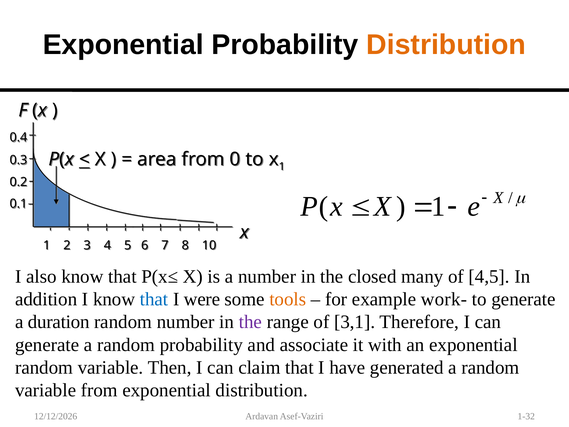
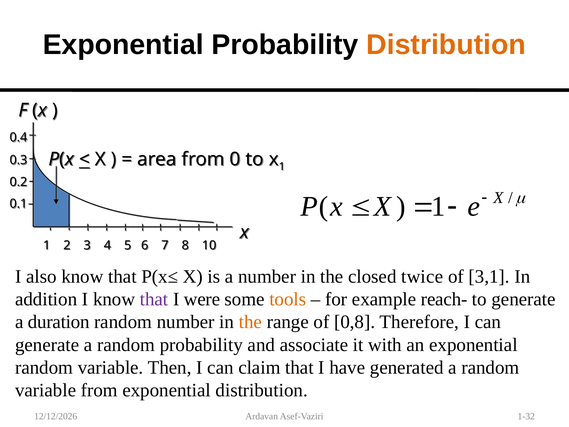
many: many -> twice
4,5: 4,5 -> 3,1
that at (154, 299) colour: blue -> purple
work-: work- -> reach-
the at (250, 322) colour: purple -> orange
3,1: 3,1 -> 0,8
